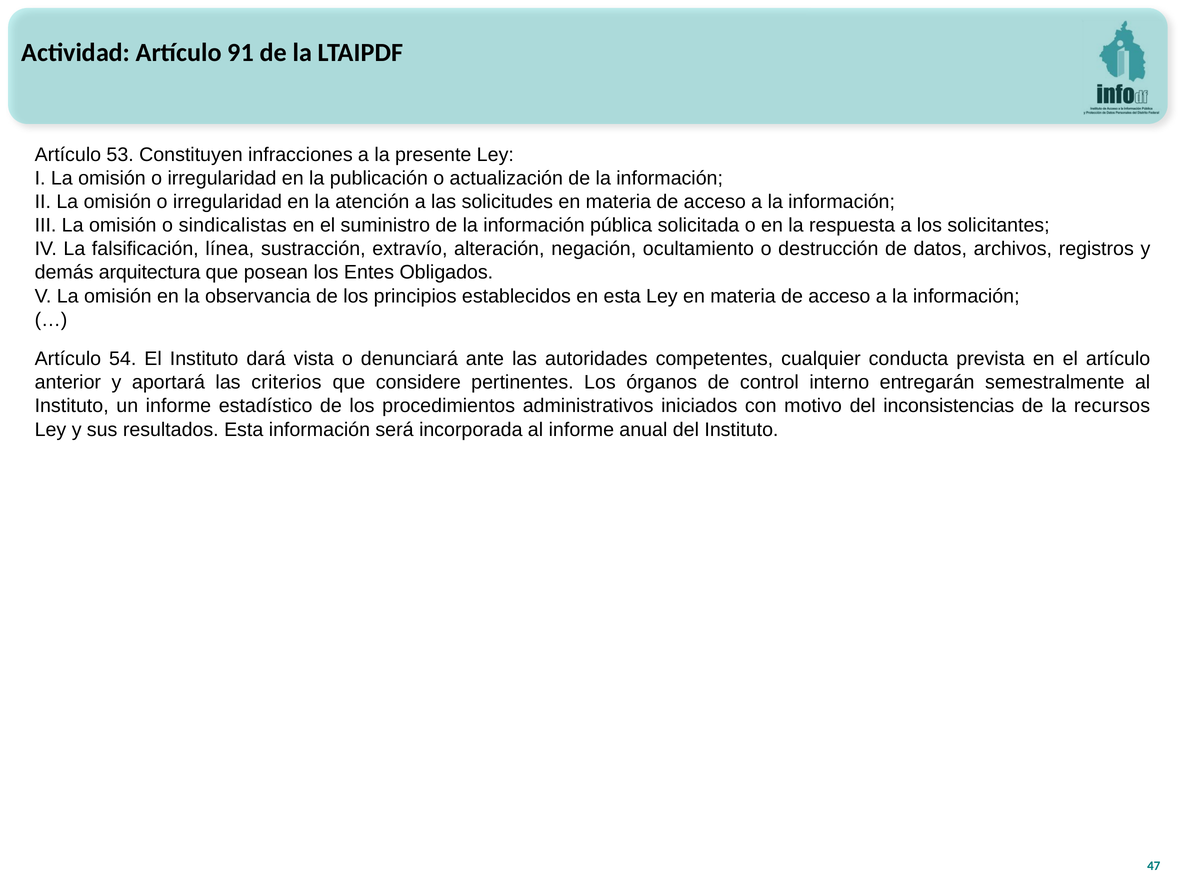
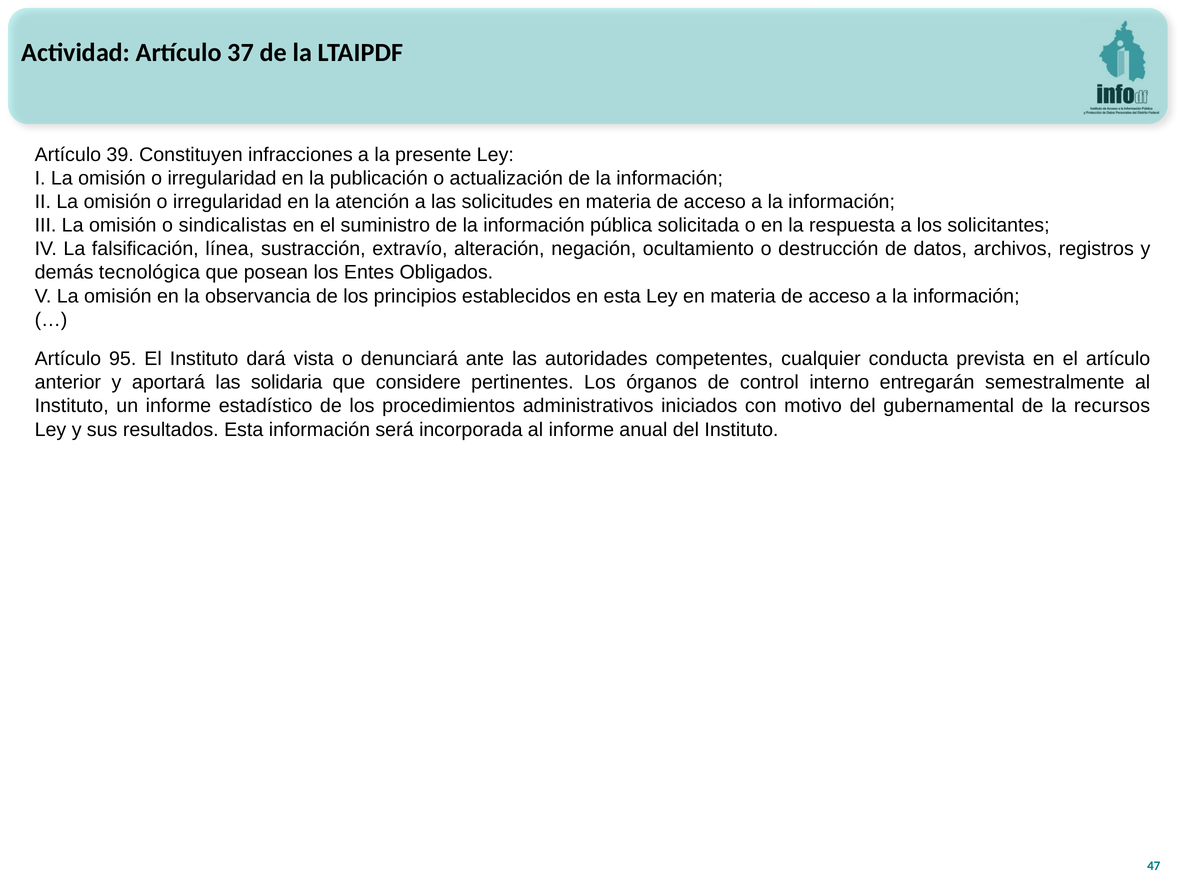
91: 91 -> 37
53: 53 -> 39
arquitectura: arquitectura -> tecnológica
54: 54 -> 95
criterios: criterios -> solidaria
inconsistencias: inconsistencias -> gubernamental
